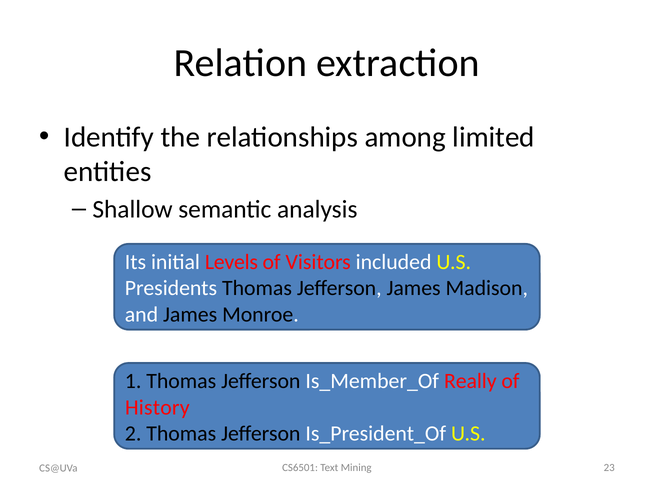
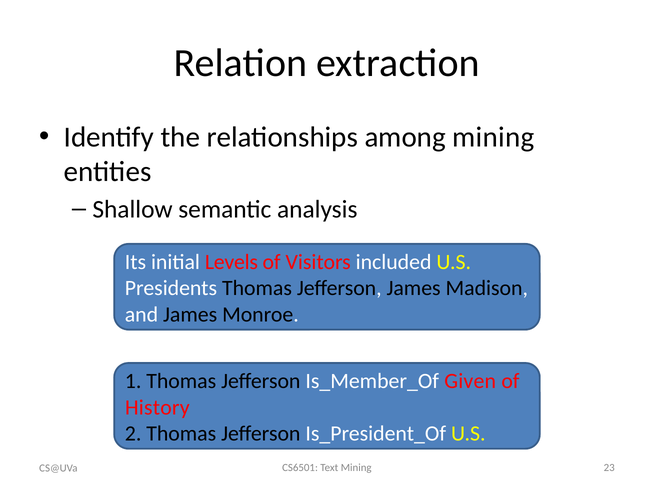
among limited: limited -> mining
Really: Really -> Given
